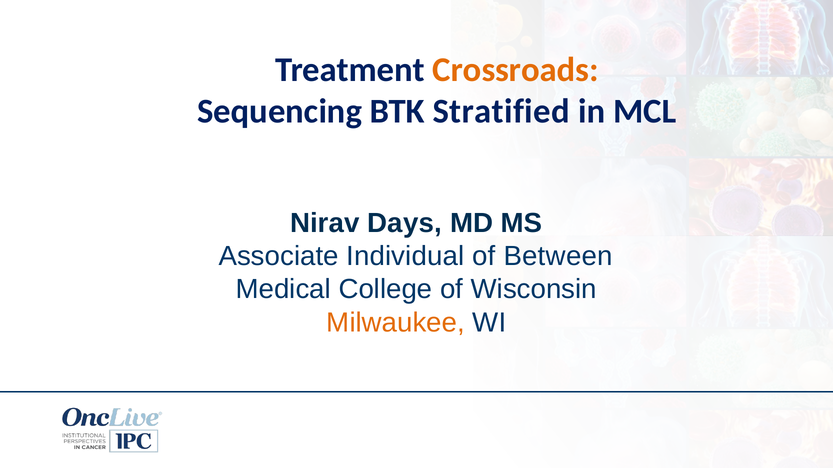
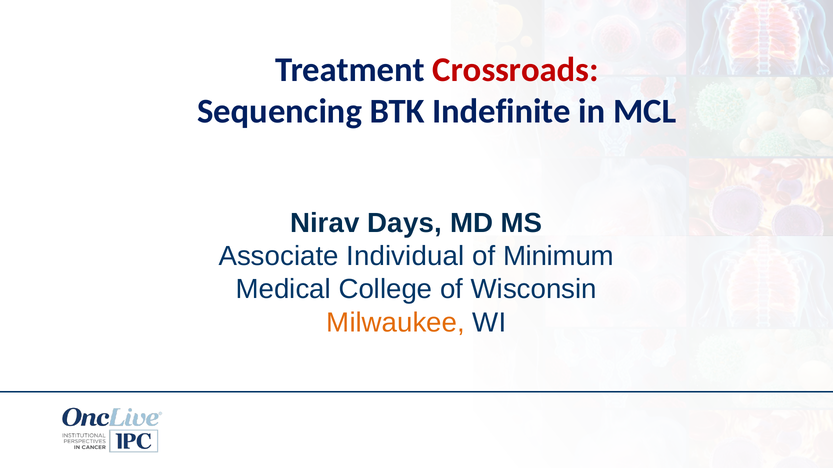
Crossroads colour: orange -> red
Stratified: Stratified -> Indefinite
Between: Between -> Minimum
